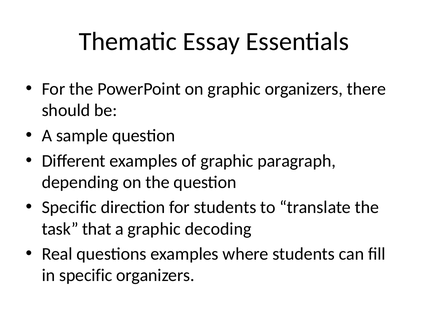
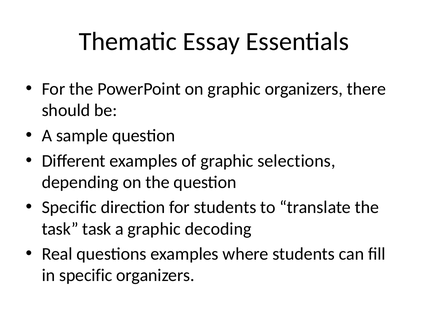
paragraph: paragraph -> selections
task that: that -> task
